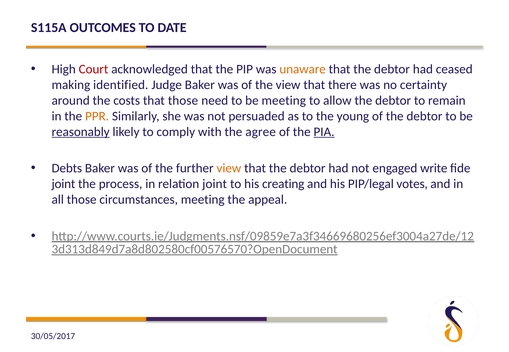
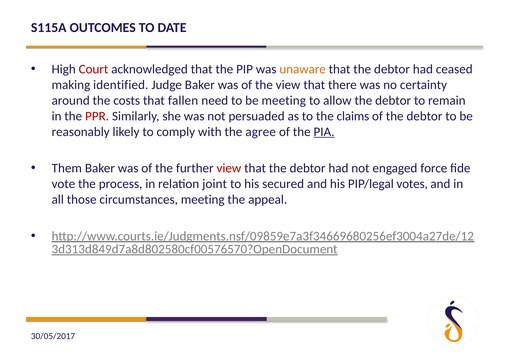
that those: those -> fallen
PPR colour: orange -> red
young: young -> claims
reasonably underline: present -> none
Debts: Debts -> Them
view at (229, 169) colour: orange -> red
write: write -> force
joint at (63, 184): joint -> vote
creating: creating -> secured
